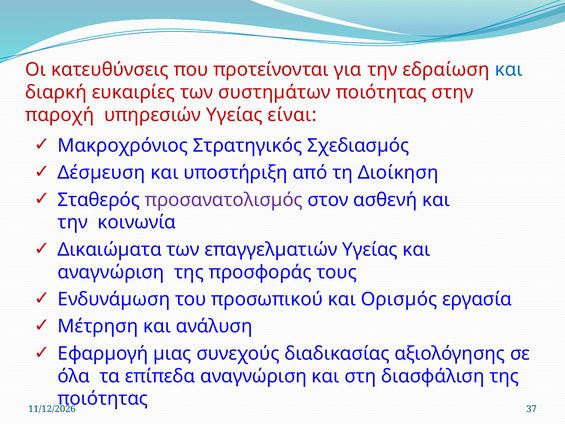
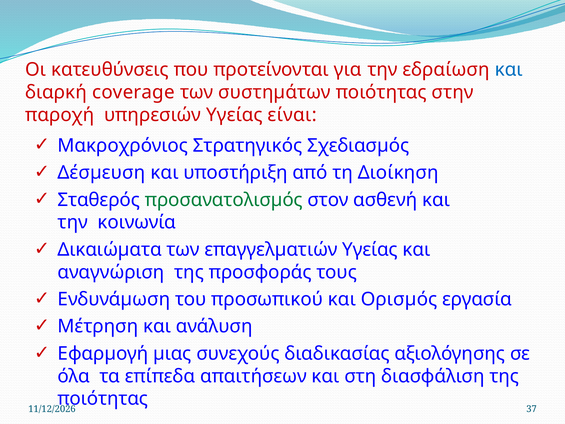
ευκαιρίες: ευκαιρίες -> coverage
προσανατολισµός colour: purple -> green
επίπεδα αναγνώριση: αναγνώριση -> απαιτήσεων
